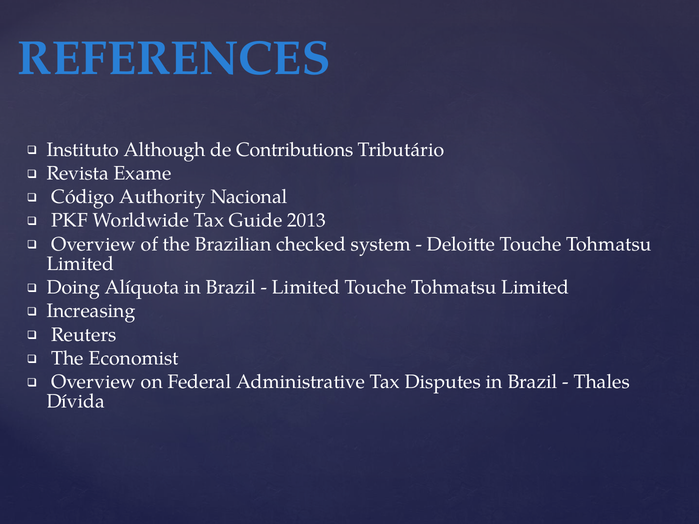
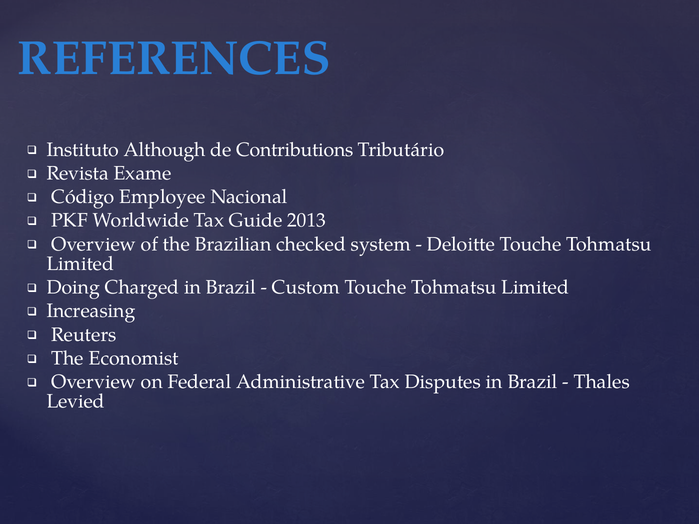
Authority: Authority -> Employee
Alíquota: Alíquota -> Charged
Limited at (306, 287): Limited -> Custom
Dívida: Dívida -> Levied
